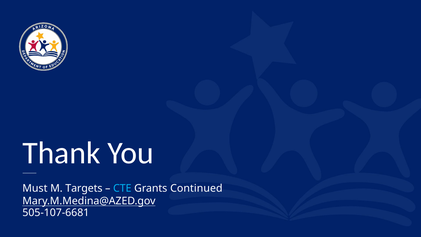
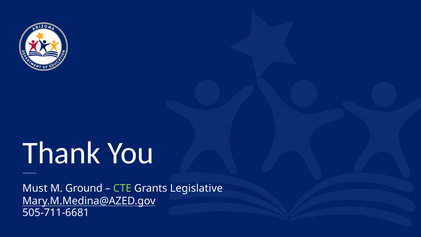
Targets: Targets -> Ground
CTE colour: light blue -> light green
Continued: Continued -> Legislative
505-107-6681: 505-107-6681 -> 505-711-6681
